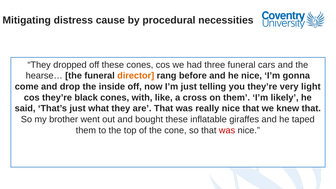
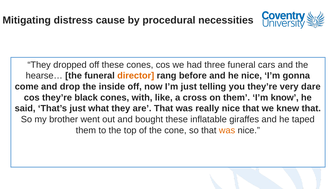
light: light -> dare
likely: likely -> know
was at (227, 130) colour: red -> orange
